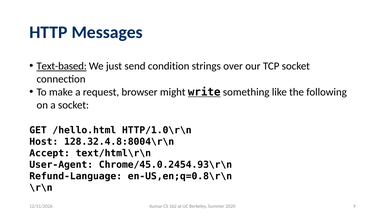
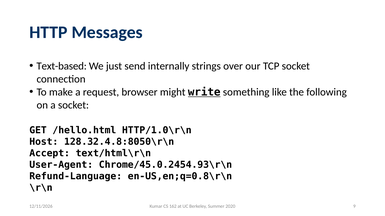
Text-based underline: present -> none
condition: condition -> internally
128.32.4.8:8004\r\n: 128.32.4.8:8004\r\n -> 128.32.4.8:8050\r\n
